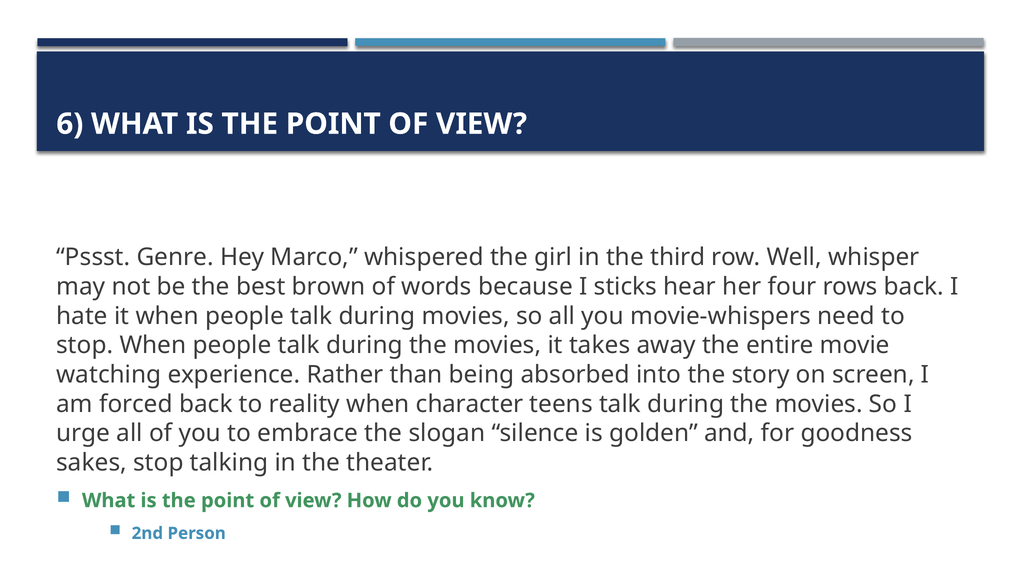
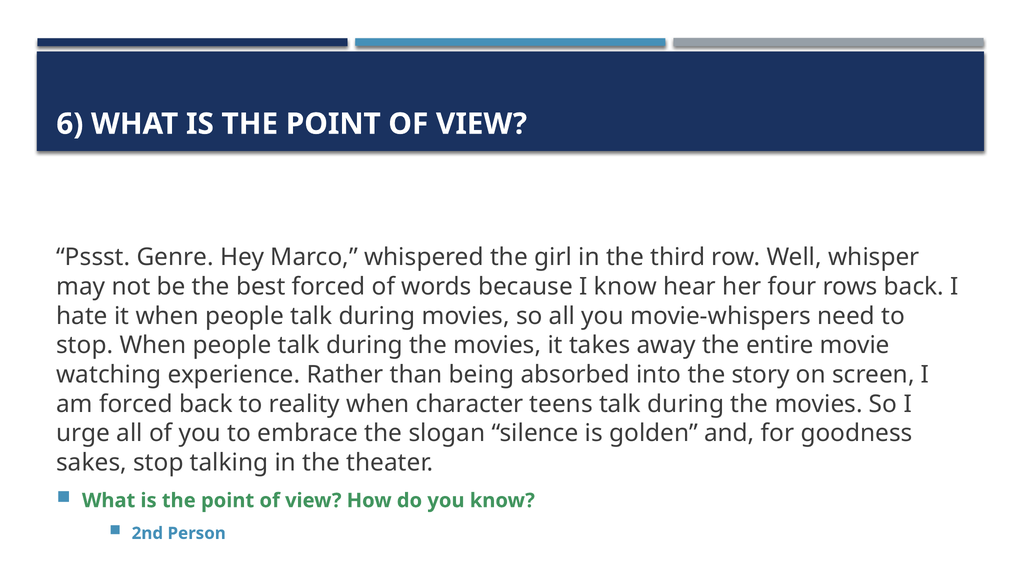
best brown: brown -> forced
I sticks: sticks -> know
